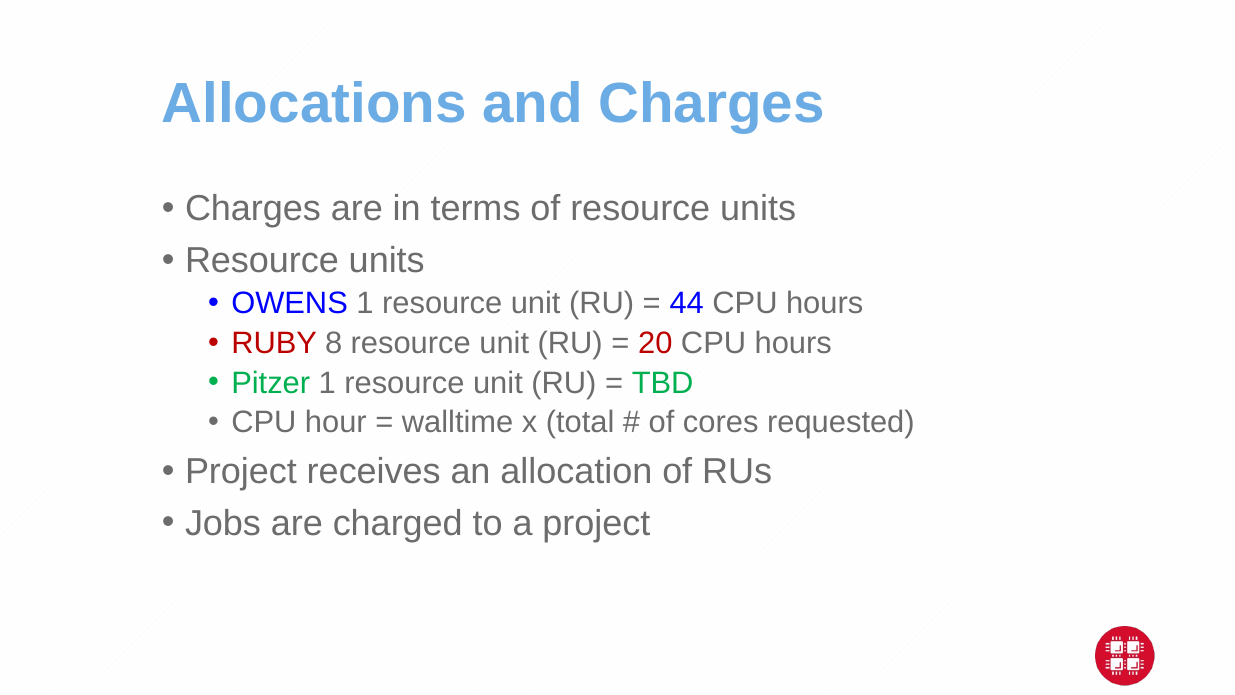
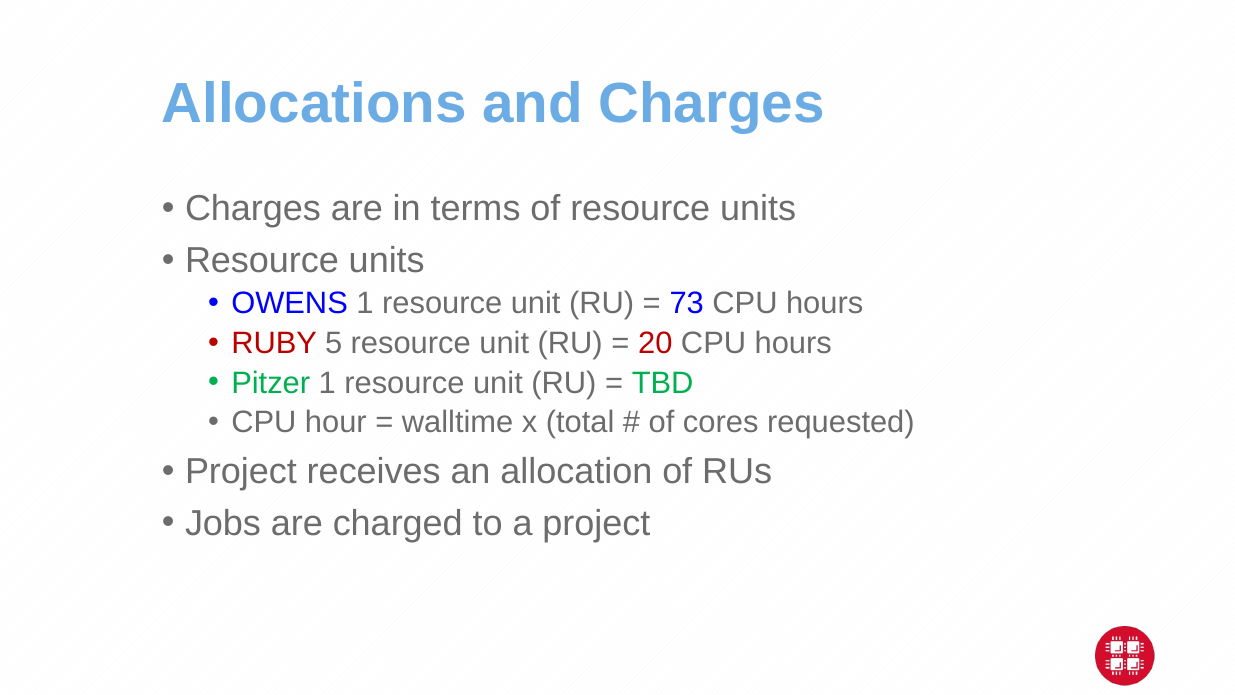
44: 44 -> 73
8: 8 -> 5
